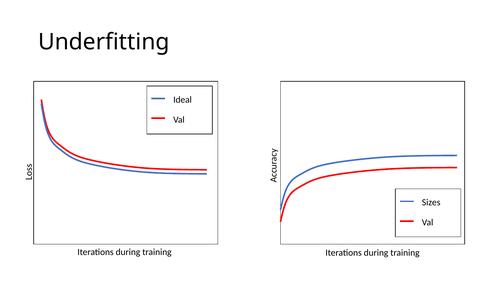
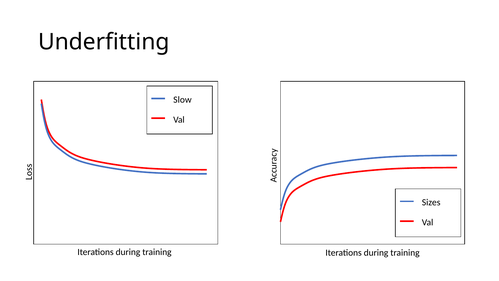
Ideal: Ideal -> Slow
